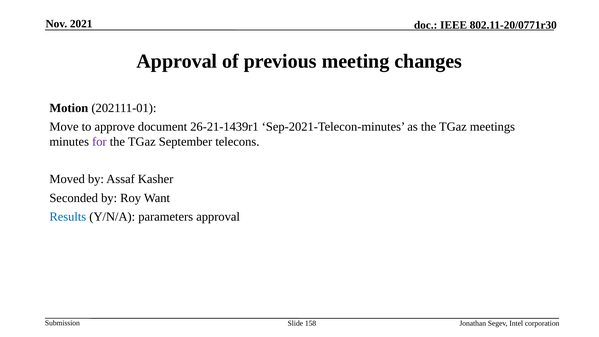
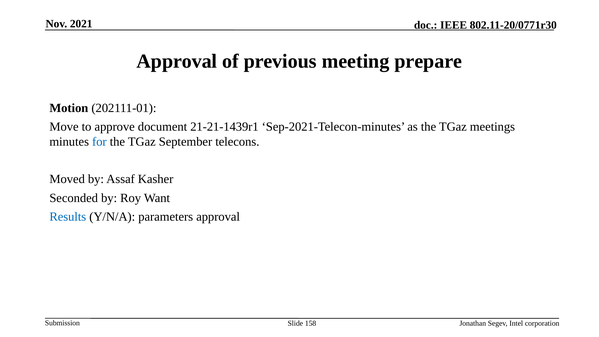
changes: changes -> prepare
26-21-1439r1: 26-21-1439r1 -> 21-21-1439r1
for colour: purple -> blue
